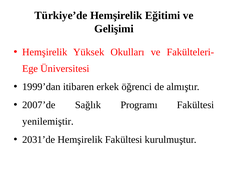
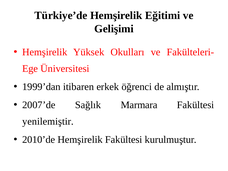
Programı: Programı -> Marmara
2031’de: 2031’de -> 2010’de
